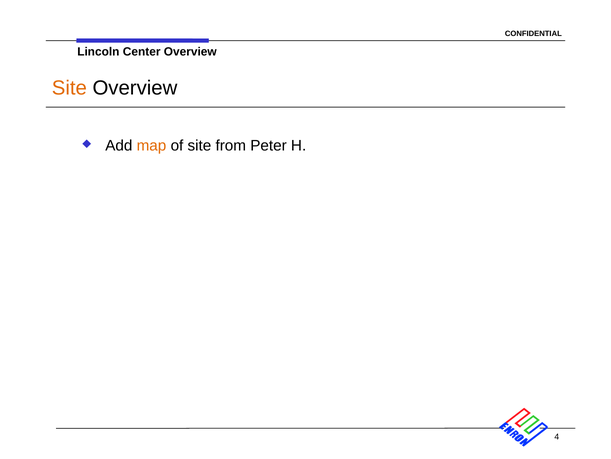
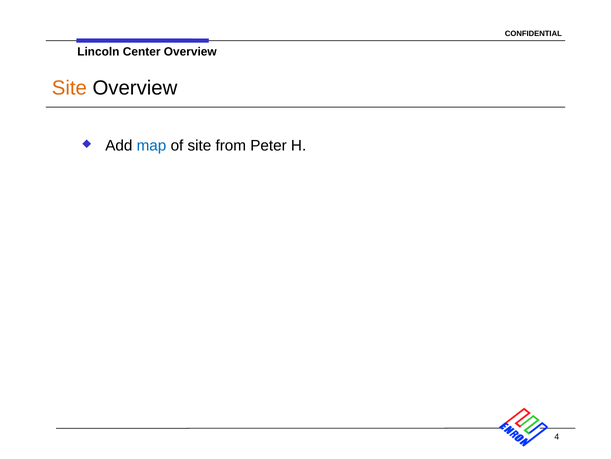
map colour: orange -> blue
